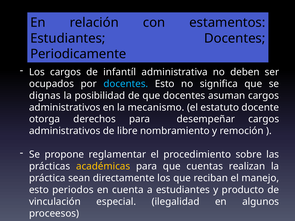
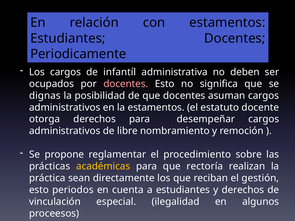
docentes at (126, 84) colour: light blue -> pink
la mecanismo: mecanismo -> estamentos
cuentas: cuentas -> rectoría
manejo: manejo -> gestión
y producto: producto -> derechos
